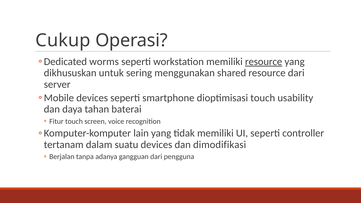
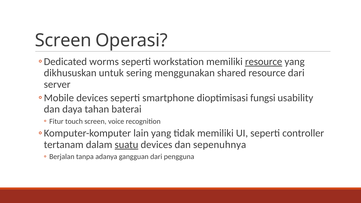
Cukup at (63, 40): Cukup -> Screen
dioptimisasi touch: touch -> fungsi
suatu underline: none -> present
dimodifikasi: dimodifikasi -> sepenuhnya
